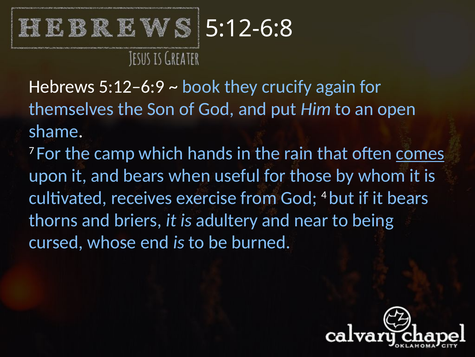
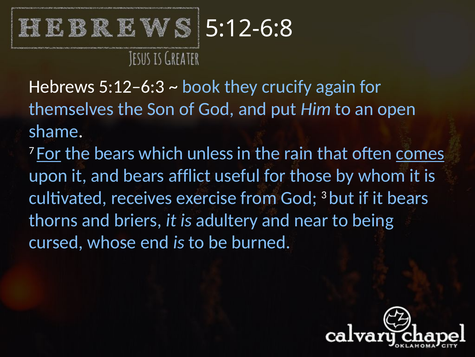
5:12–6:9: 5:12–6:9 -> 5:12–6:3
For at (49, 153) underline: none -> present
the camp: camp -> bears
hands: hands -> unless
when: when -> afflict
4: 4 -> 3
